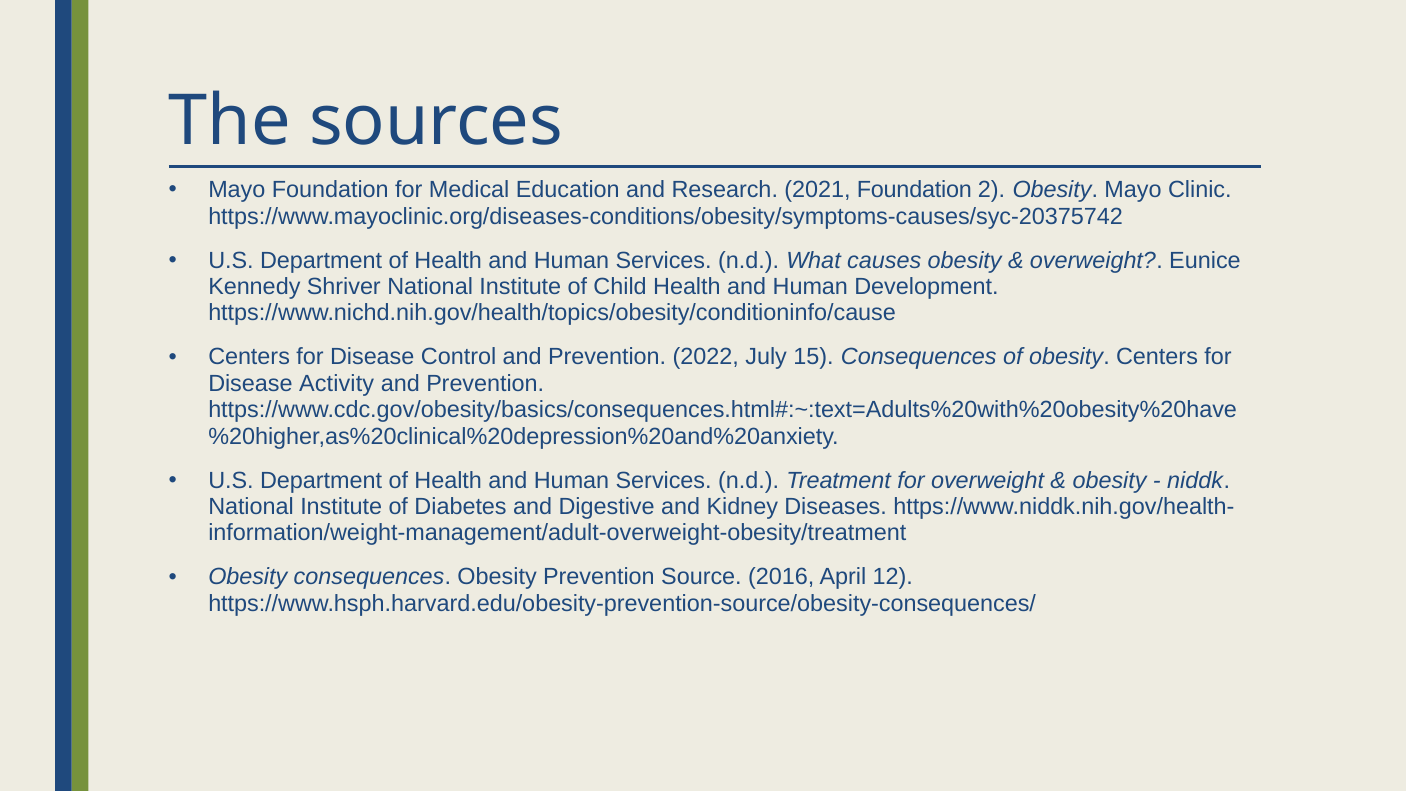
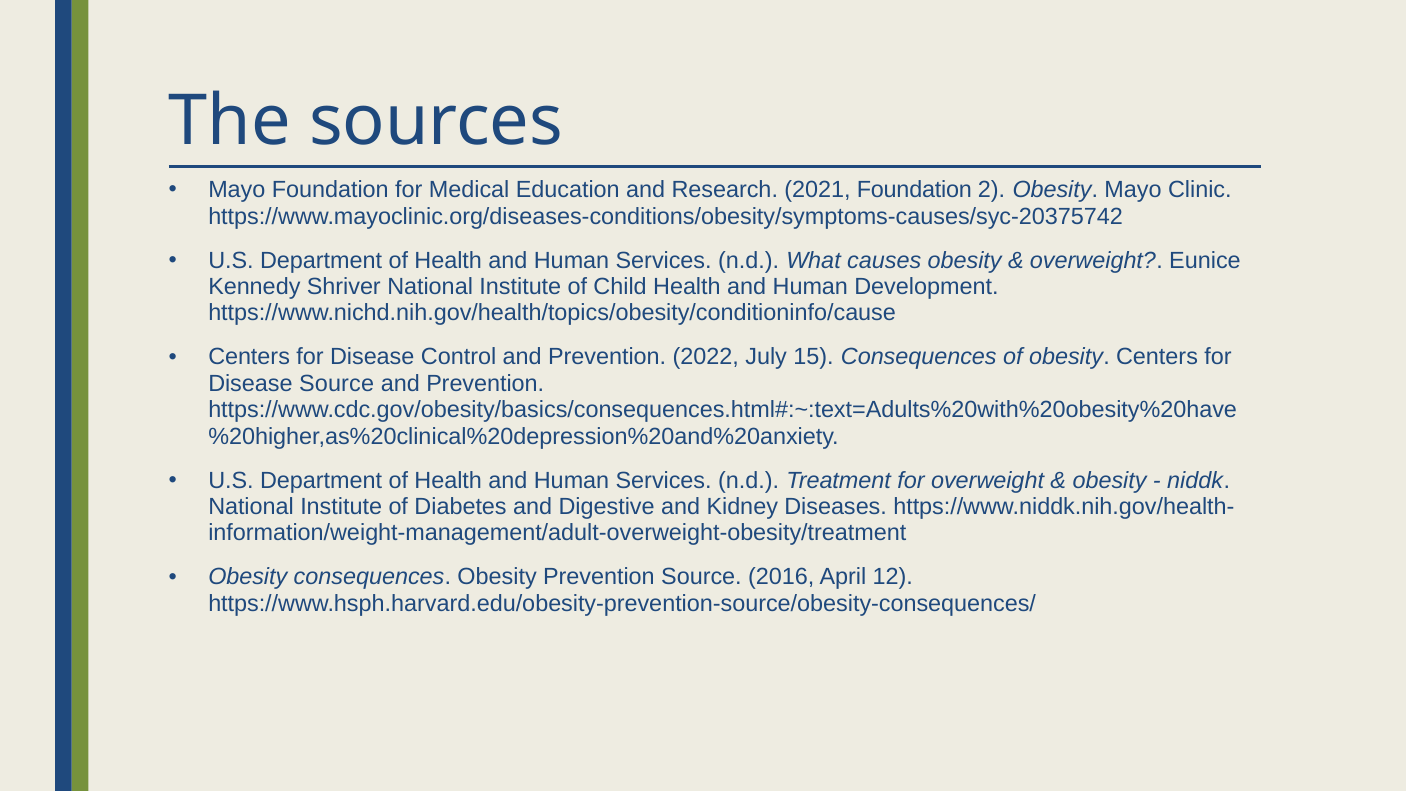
Disease Activity: Activity -> Source
